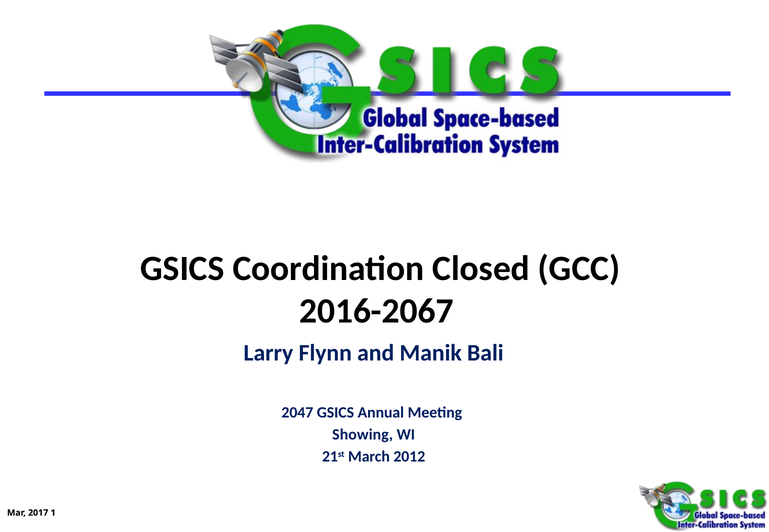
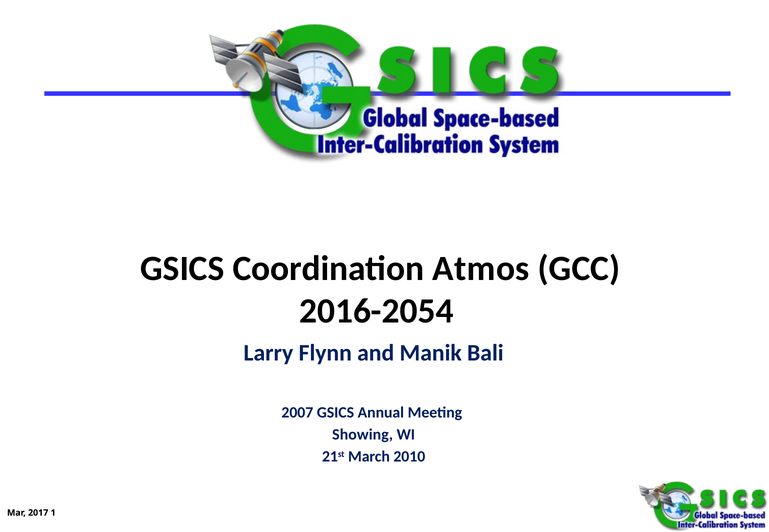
Closed: Closed -> Atmos
2016-2067: 2016-2067 -> 2016-2054
2047: 2047 -> 2007
2012: 2012 -> 2010
